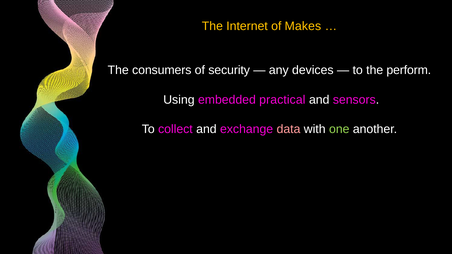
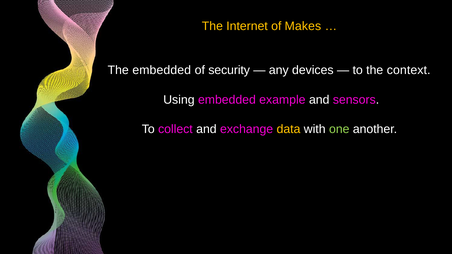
The consumers: consumers -> embedded
perform: perform -> context
practical: practical -> example
data colour: pink -> yellow
